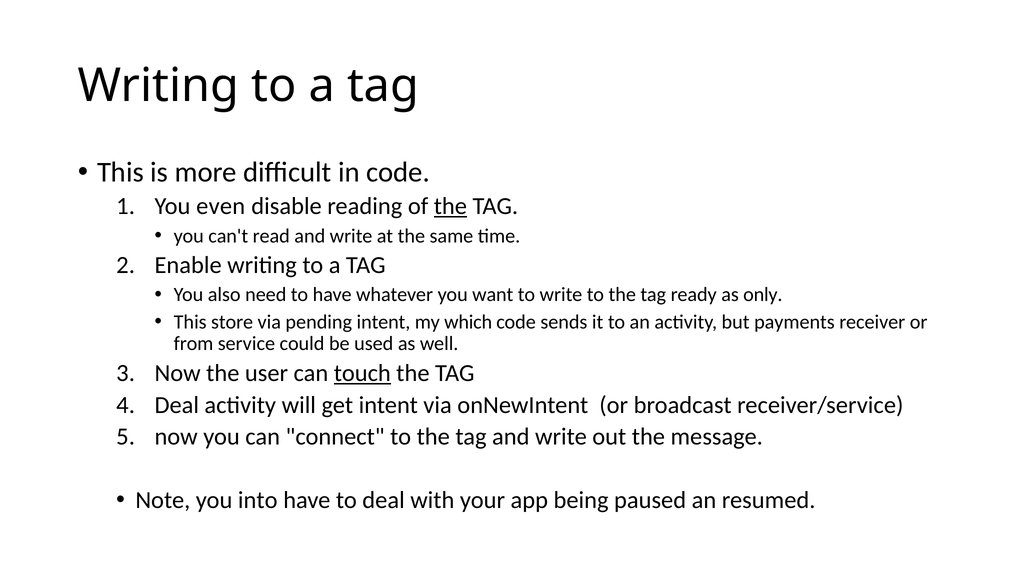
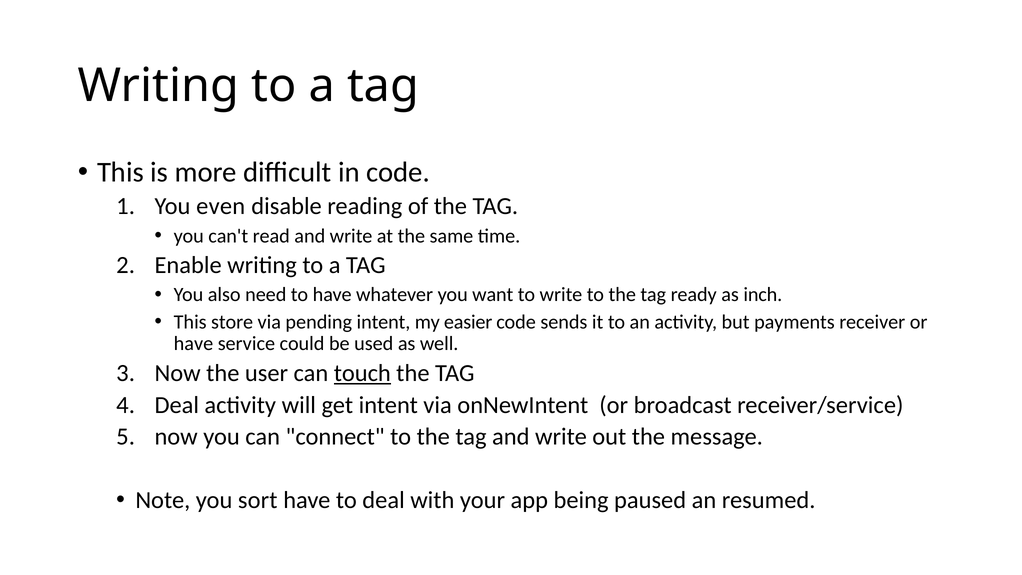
the at (450, 206) underline: present -> none
only: only -> inch
which: which -> easier
from at (194, 344): from -> have
into: into -> sort
